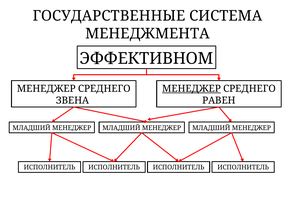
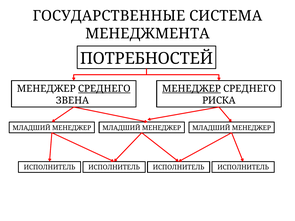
ЭФФЕКТИВНОМ: ЭФФЕКТИВНОМ -> ПОТРЕБНОСТЕЙ
СРЕДНЕГО at (104, 89) underline: none -> present
РАВЕН: РАВЕН -> РИСКА
